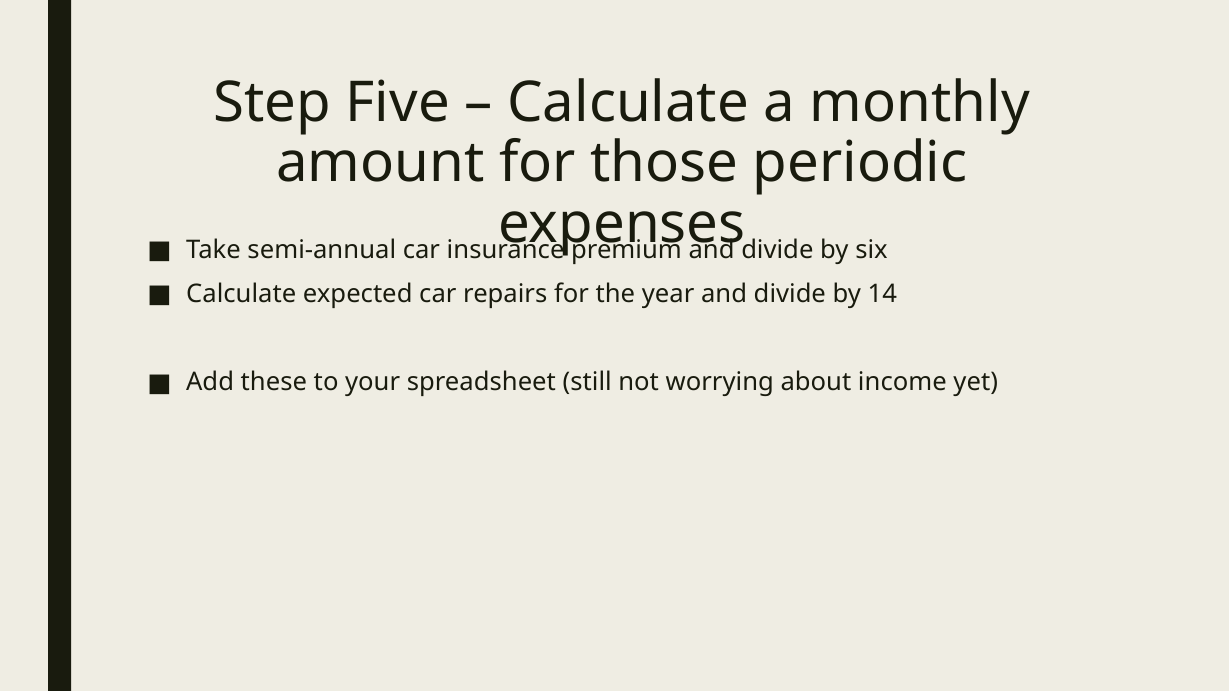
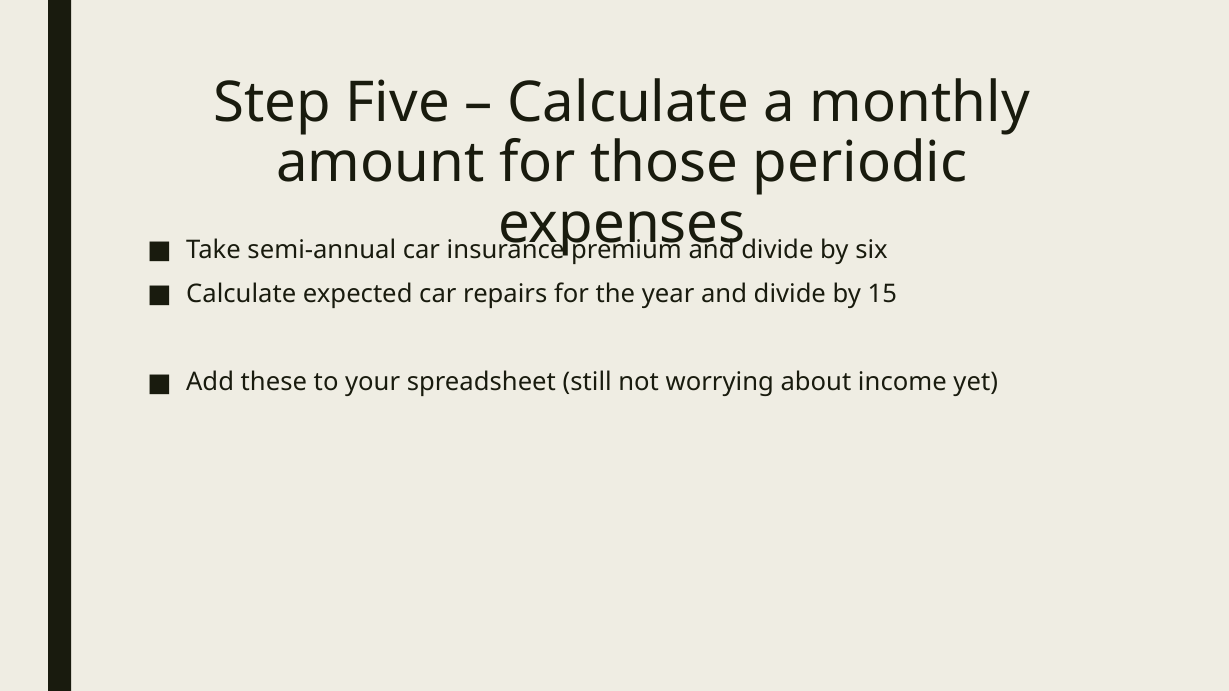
14: 14 -> 15
